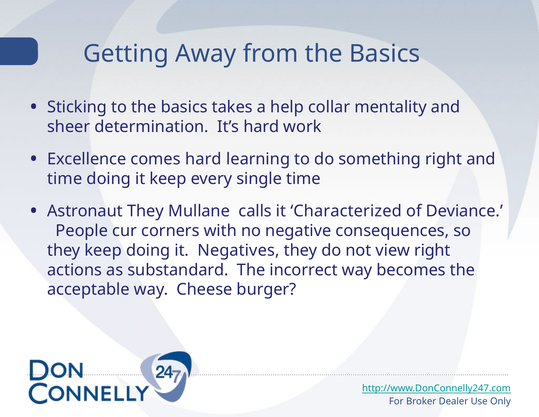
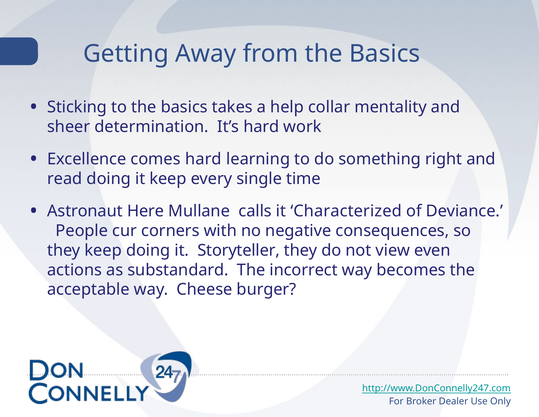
time at (65, 178): time -> read
Astronaut They: They -> Here
Negatives: Negatives -> Storyteller
view right: right -> even
